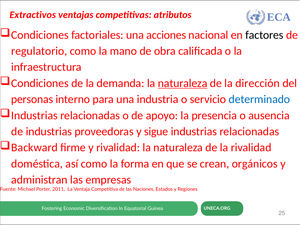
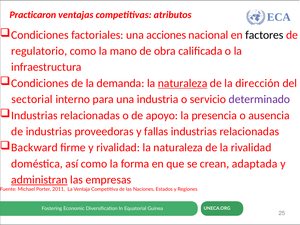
Extractivos: Extractivos -> Practicaron
personas: personas -> sectorial
determinado colour: blue -> purple
sigue: sigue -> fallas
orgánicos: orgánicos -> adaptada
administran underline: none -> present
